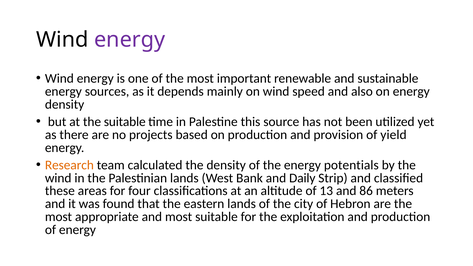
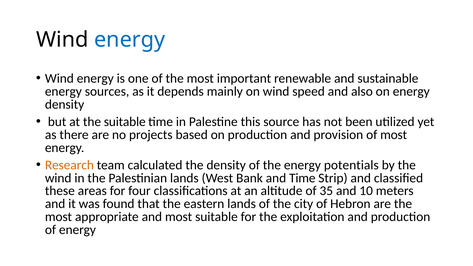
energy at (130, 40) colour: purple -> blue
of yield: yield -> most
and Daily: Daily -> Time
13: 13 -> 35
86: 86 -> 10
